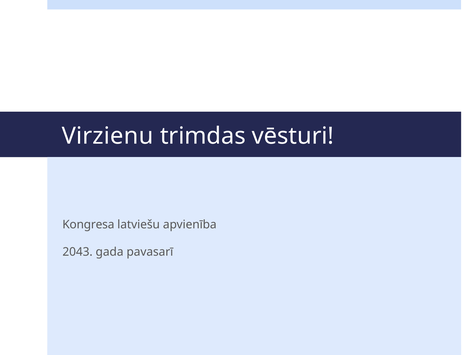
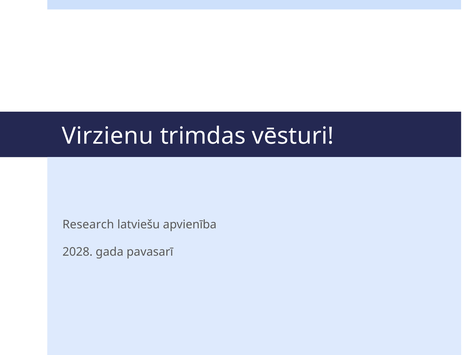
Kongresa: Kongresa -> Research
2043: 2043 -> 2028
